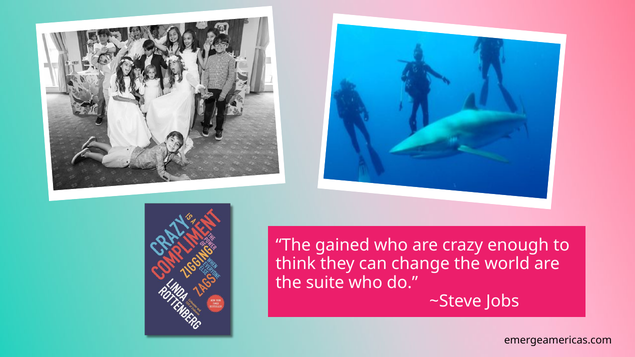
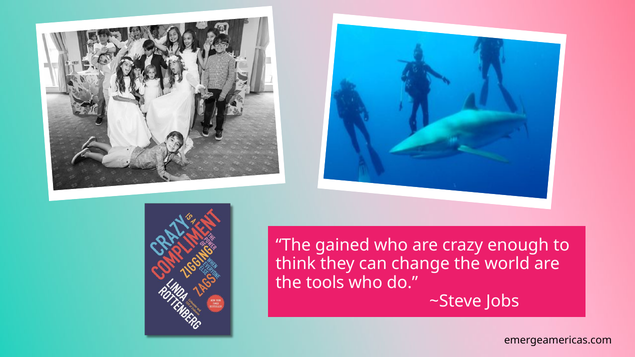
suite: suite -> tools
